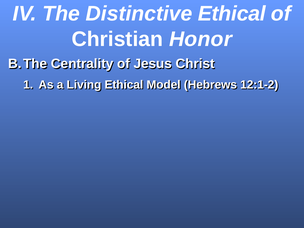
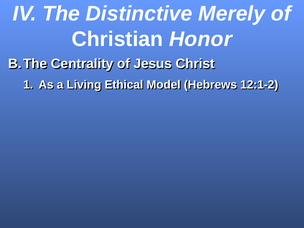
Distinctive Ethical: Ethical -> Merely
